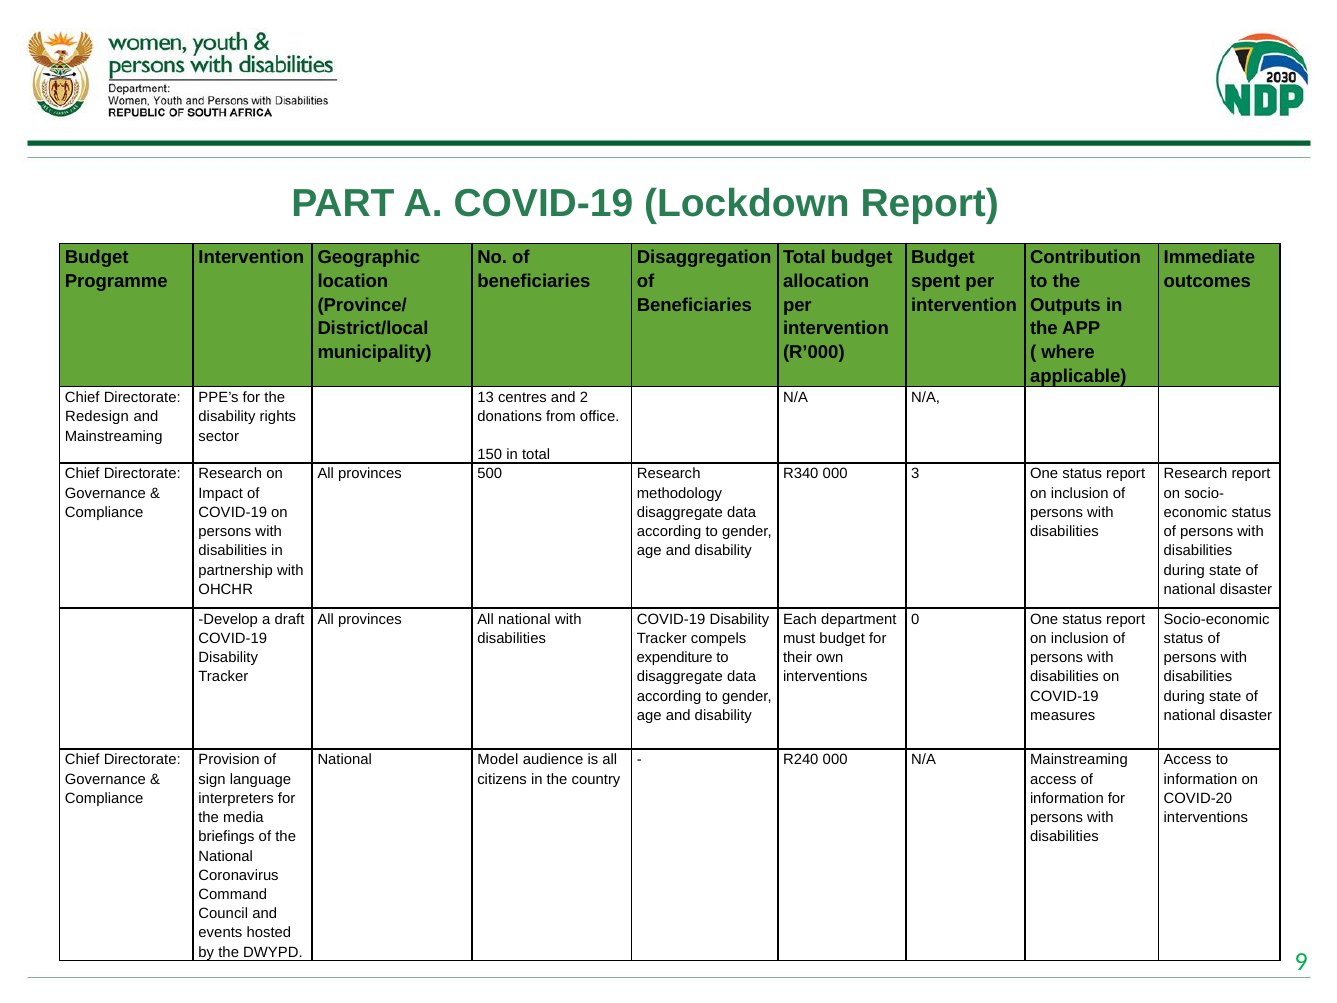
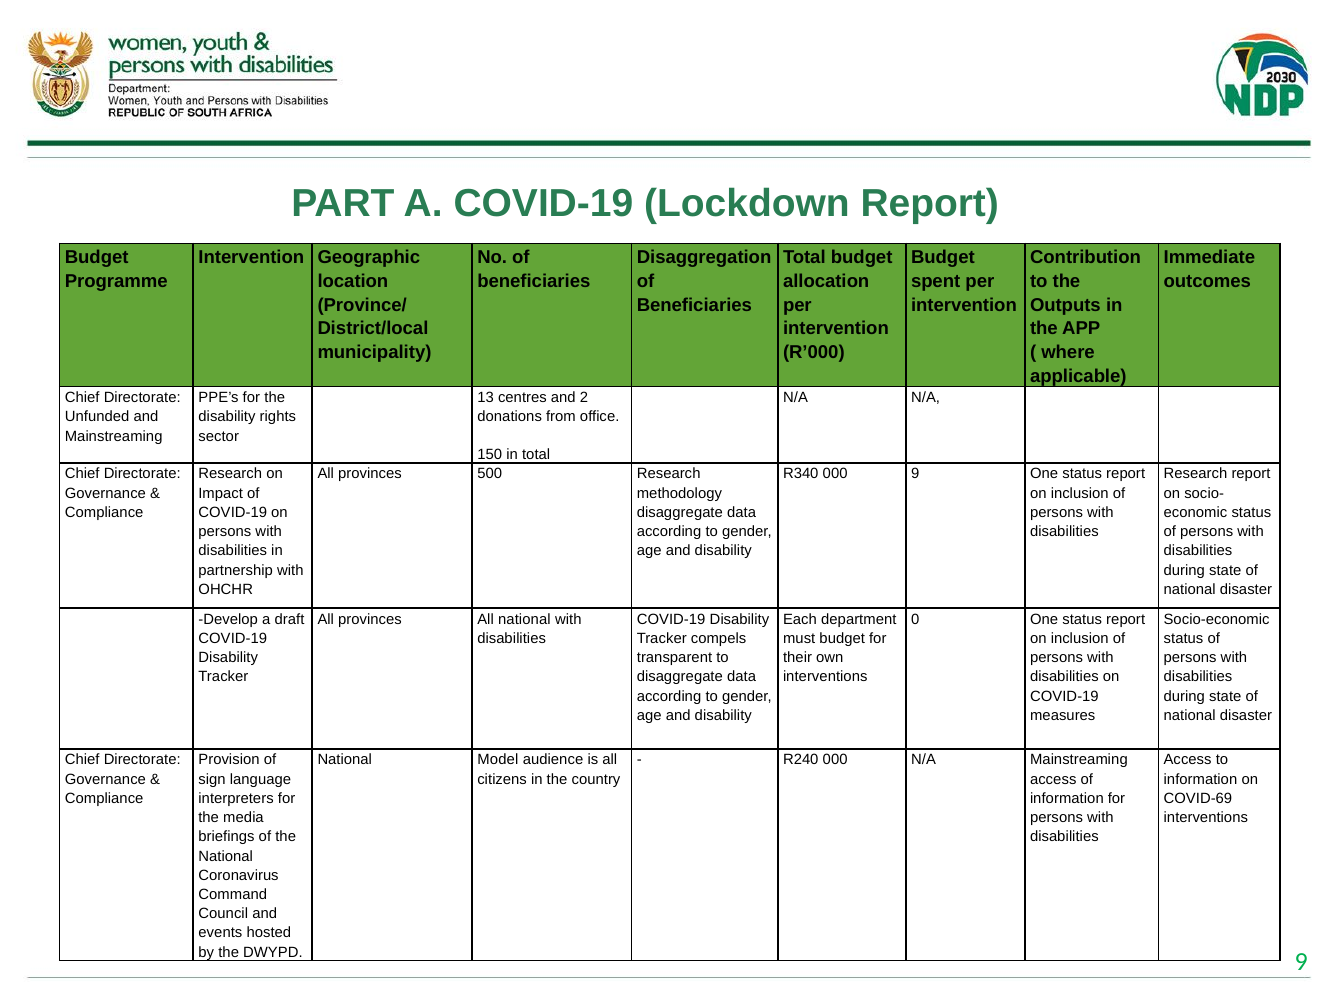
Redesign: Redesign -> Unfunded
000 3: 3 -> 9
expenditure: expenditure -> transparent
COVID-20: COVID-20 -> COVID-69
